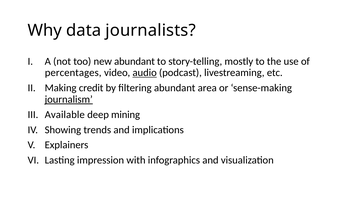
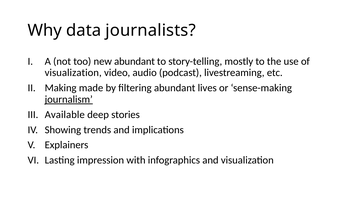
percentages at (73, 73): percentages -> visualization
audio underline: present -> none
credit: credit -> made
area: area -> lives
mining: mining -> stories
